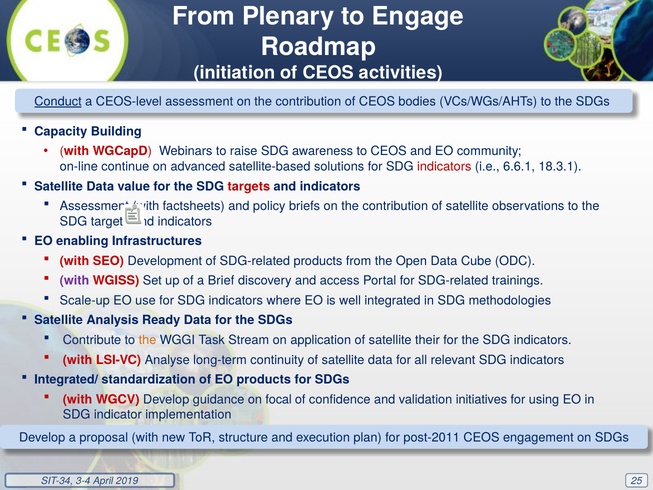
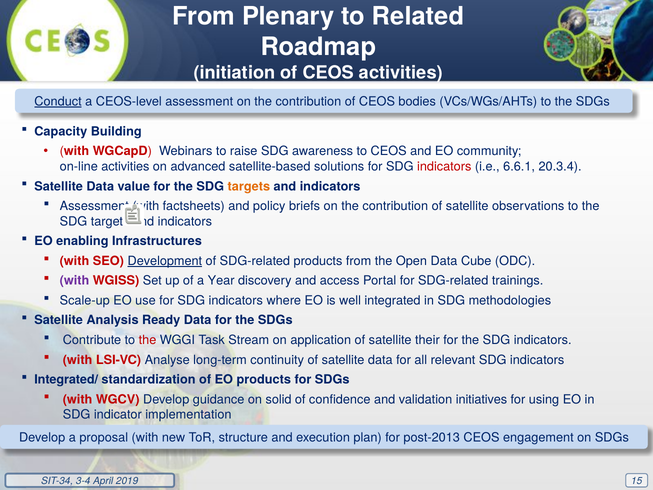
Engage: Engage -> Related
on-line continue: continue -> activities
18.3.1: 18.3.1 -> 20.3.4
targets at (249, 186) colour: red -> orange
Development underline: none -> present
Brief: Brief -> Year
the at (148, 340) colour: orange -> red
focal: focal -> solid
post-2011: post-2011 -> post-2013
25: 25 -> 15
